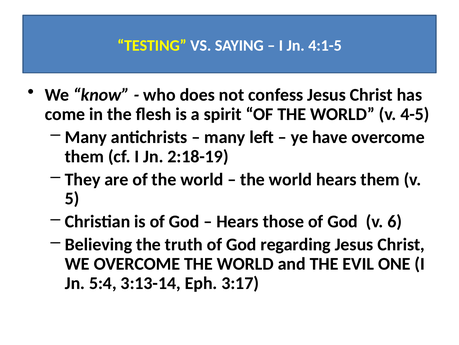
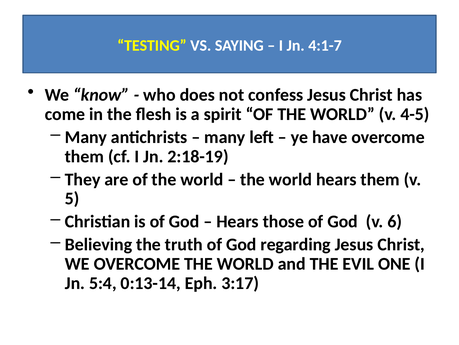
4:1-5: 4:1-5 -> 4:1-7
3:13-14: 3:13-14 -> 0:13-14
